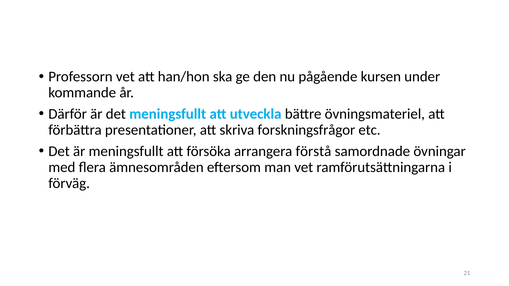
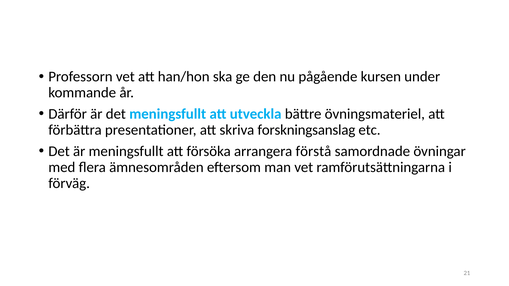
forskningsfrågor: forskningsfrågor -> forskningsanslag
